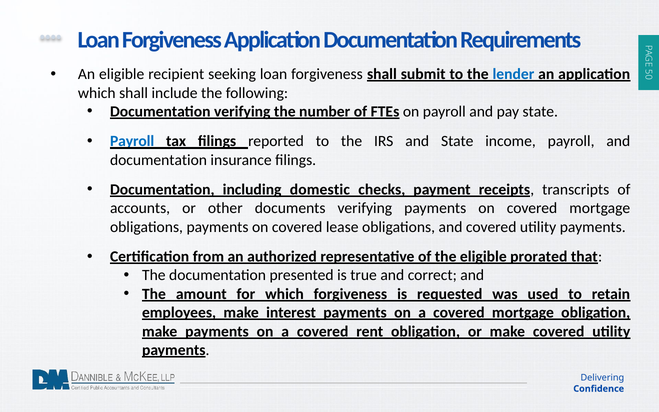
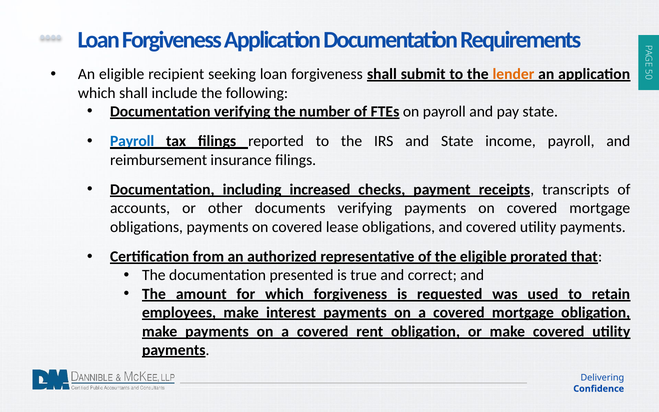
lender colour: blue -> orange
documentation at (159, 160): documentation -> reimbursement
domestic: domestic -> increased
